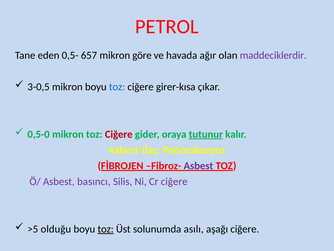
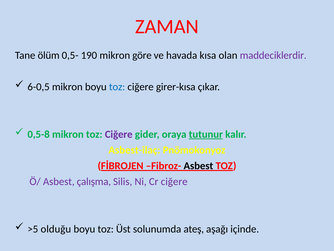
PETROL: PETROL -> ZAMAN
eden: eden -> ölüm
657: 657 -> 190
ağır: ağır -> kısa
3-0,5: 3-0,5 -> 6-0,5
0,5-0: 0,5-0 -> 0,5-8
Ciğere at (119, 134) colour: red -> purple
Asbest at (198, 166) colour: purple -> black
basıncı: basıncı -> çalışma
toz at (106, 229) underline: present -> none
asılı: asılı -> ateş
aşağı ciğere: ciğere -> içinde
